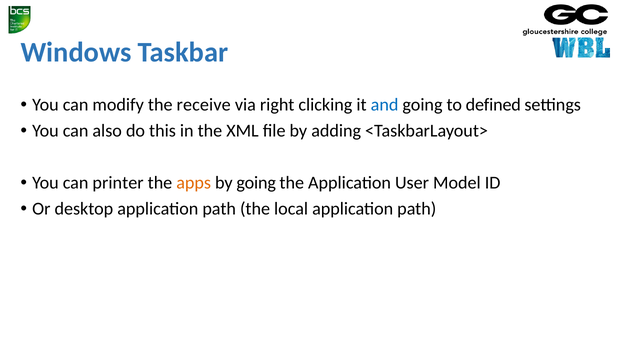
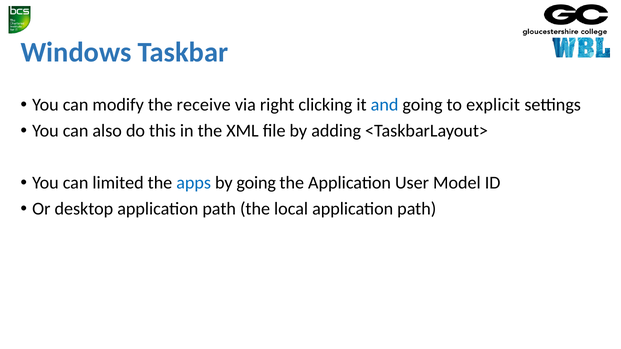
defined: defined -> explicit
printer: printer -> limited
apps colour: orange -> blue
